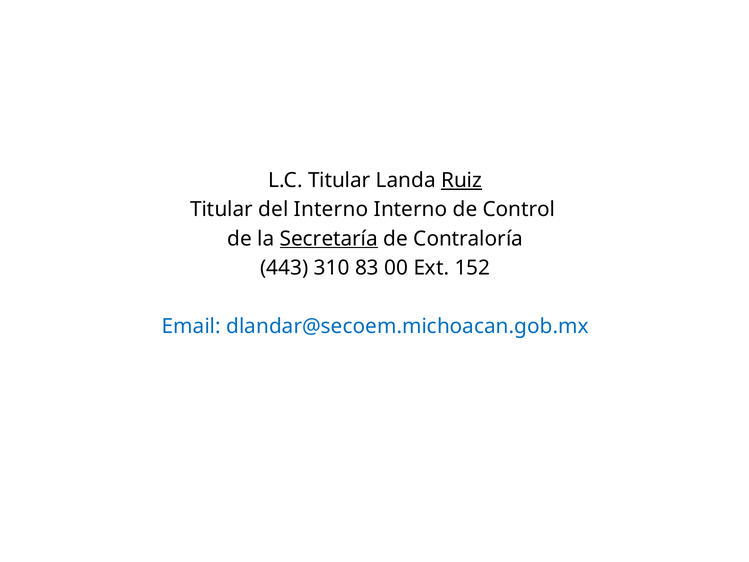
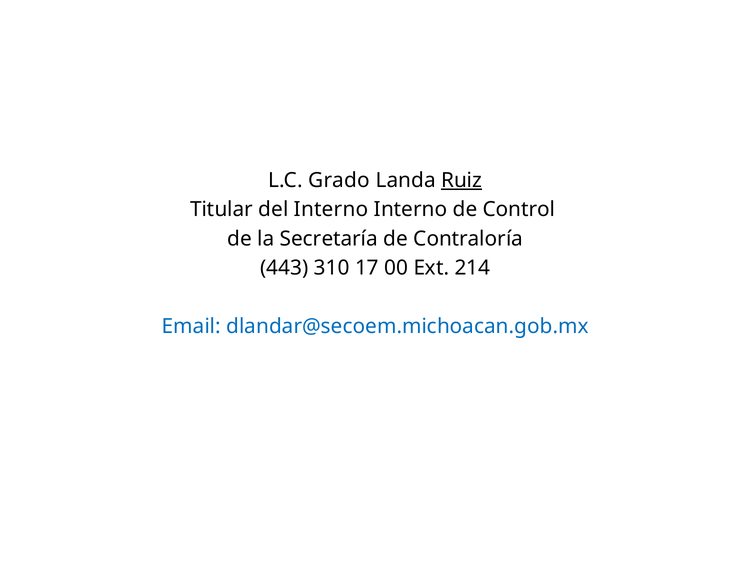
L.C Titular: Titular -> Grado
Secretaría underline: present -> none
83: 83 -> 17
152: 152 -> 214
